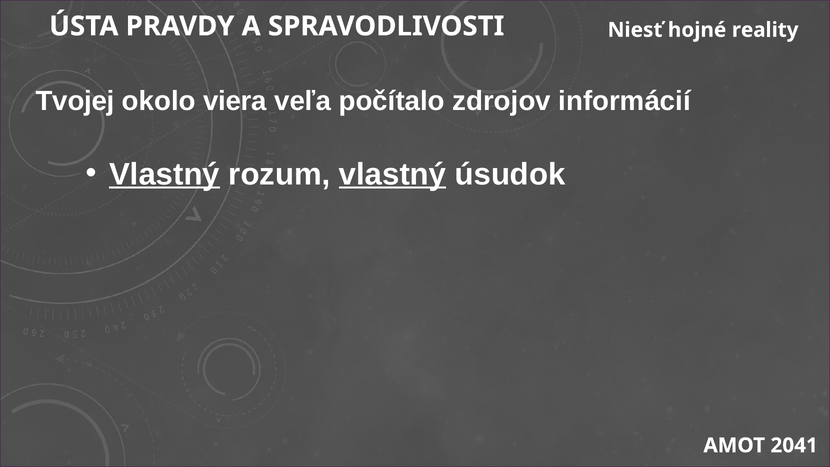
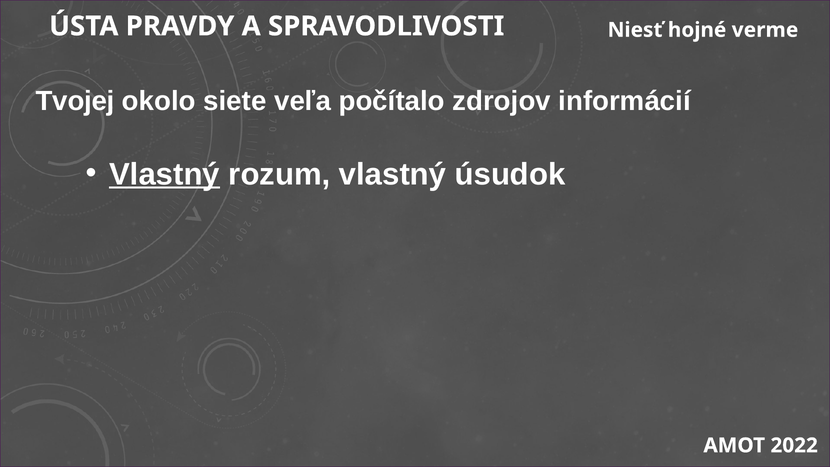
reality: reality -> verme
viera: viera -> siete
vlastný at (393, 174) underline: present -> none
2041: 2041 -> 2022
